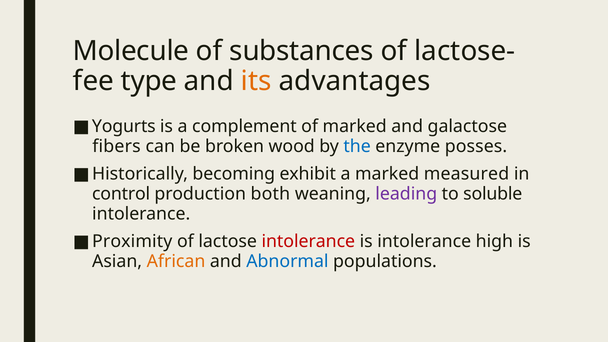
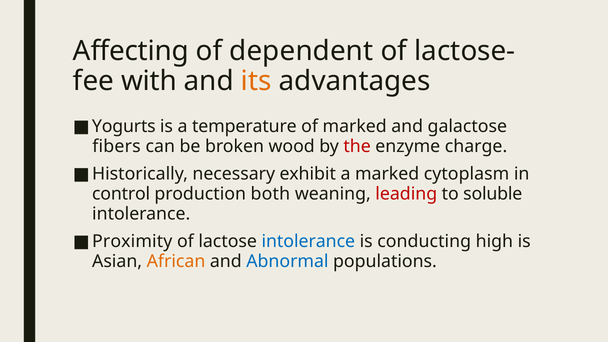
Molecule: Molecule -> Affecting
substances: substances -> dependent
type: type -> with
complement: complement -> temperature
the colour: blue -> red
posses: posses -> charge
becoming: becoming -> necessary
measured: measured -> cytoplasm
leading colour: purple -> red
intolerance at (308, 241) colour: red -> blue
is intolerance: intolerance -> conducting
